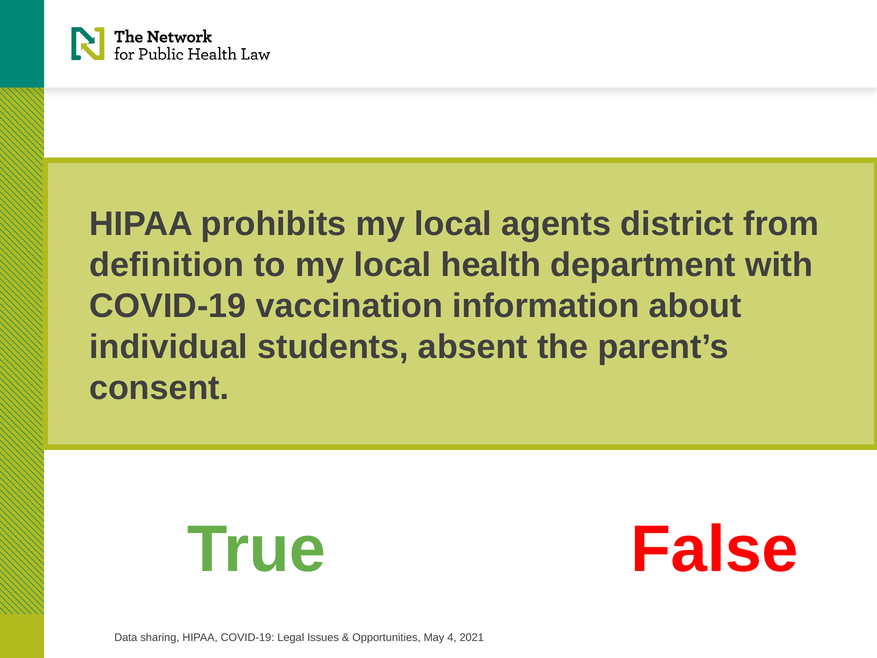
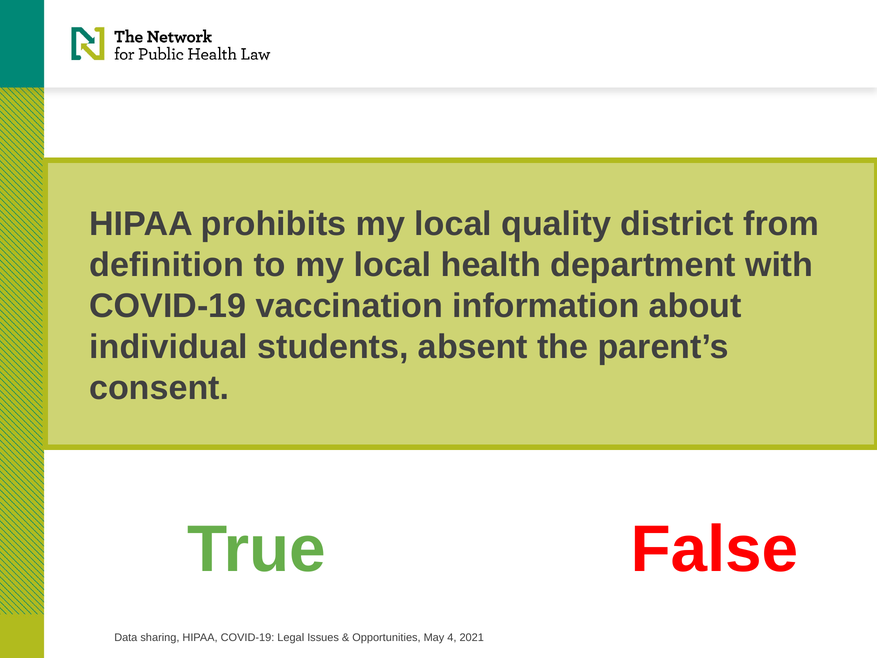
agents: agents -> quality
